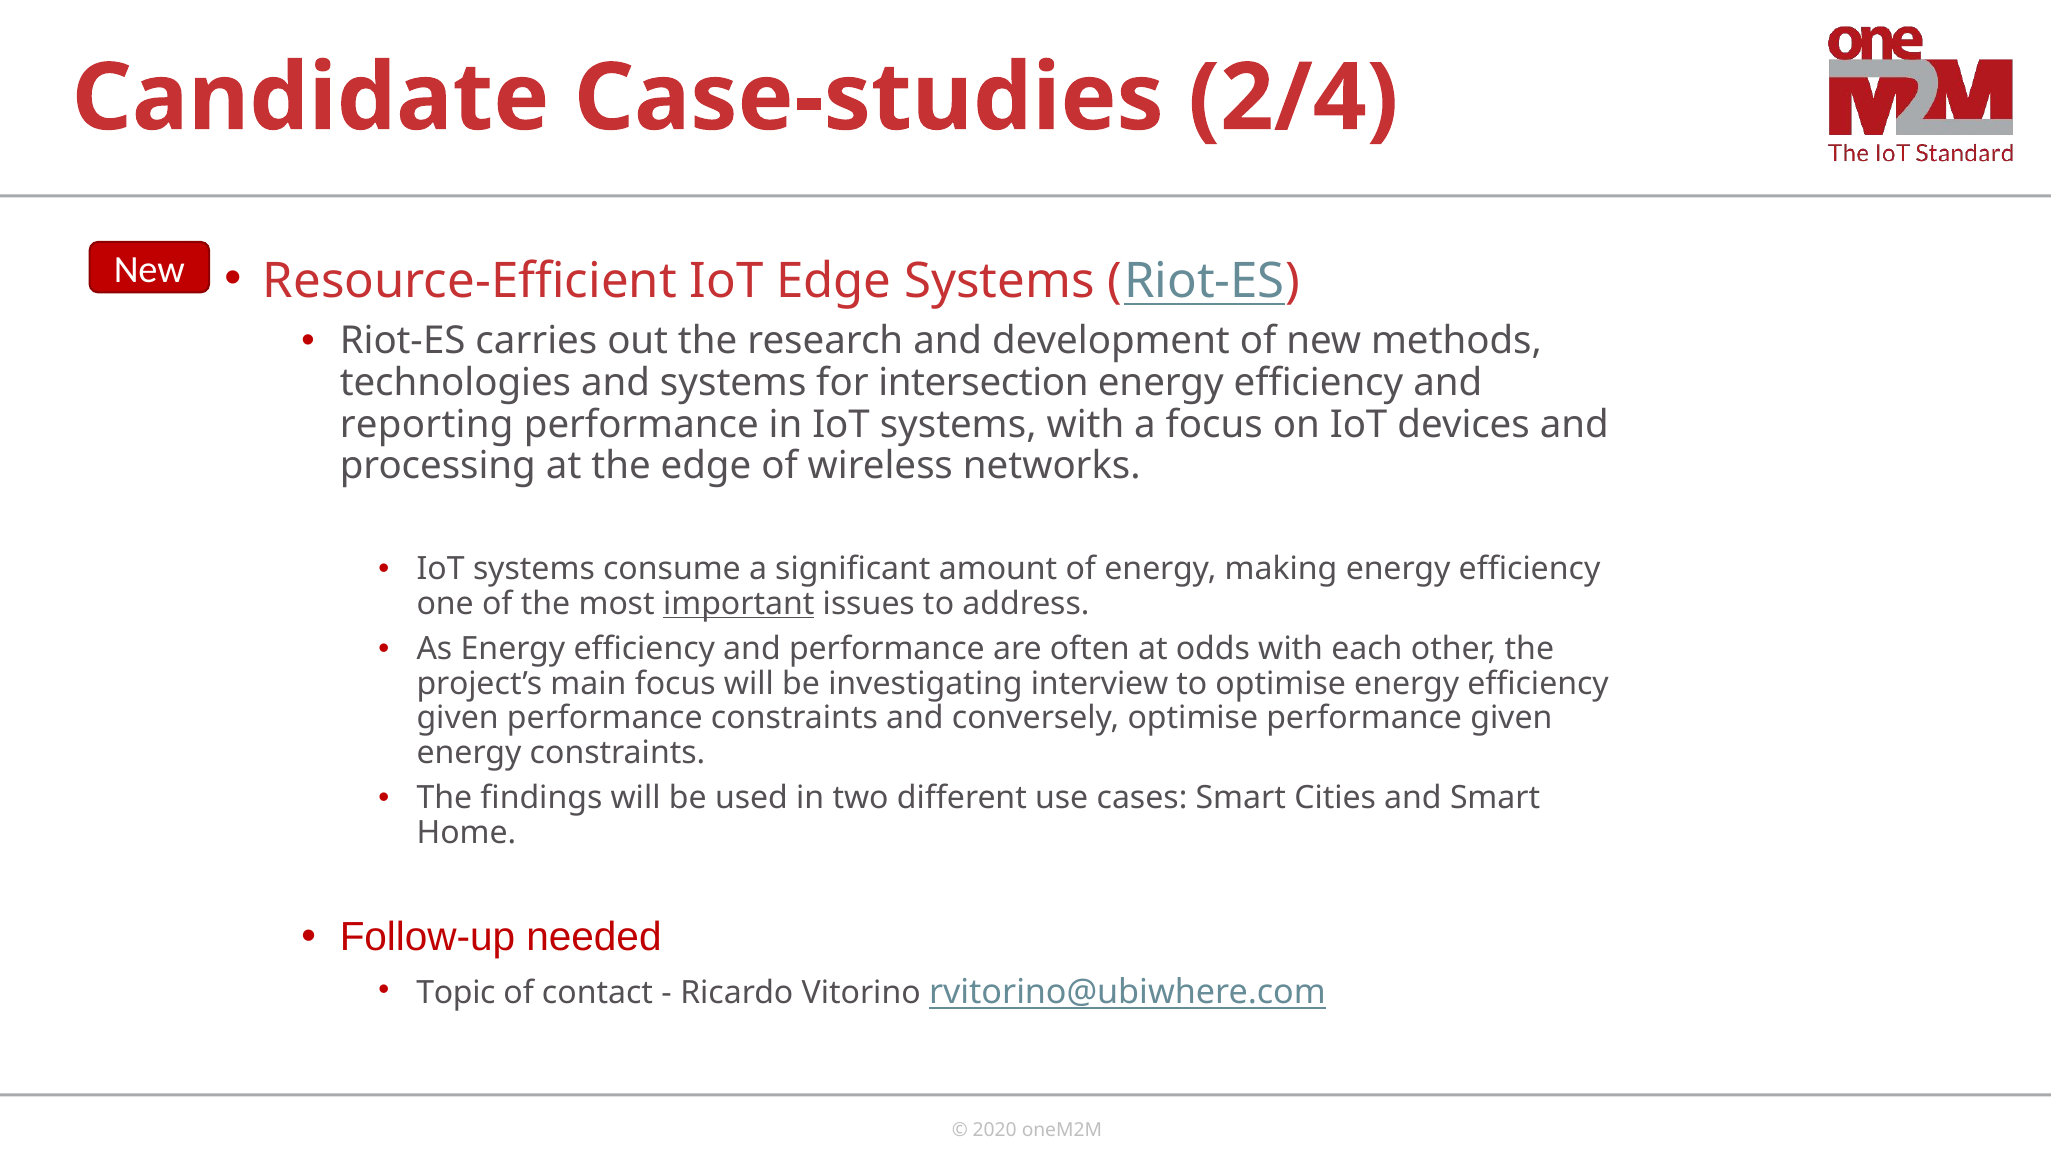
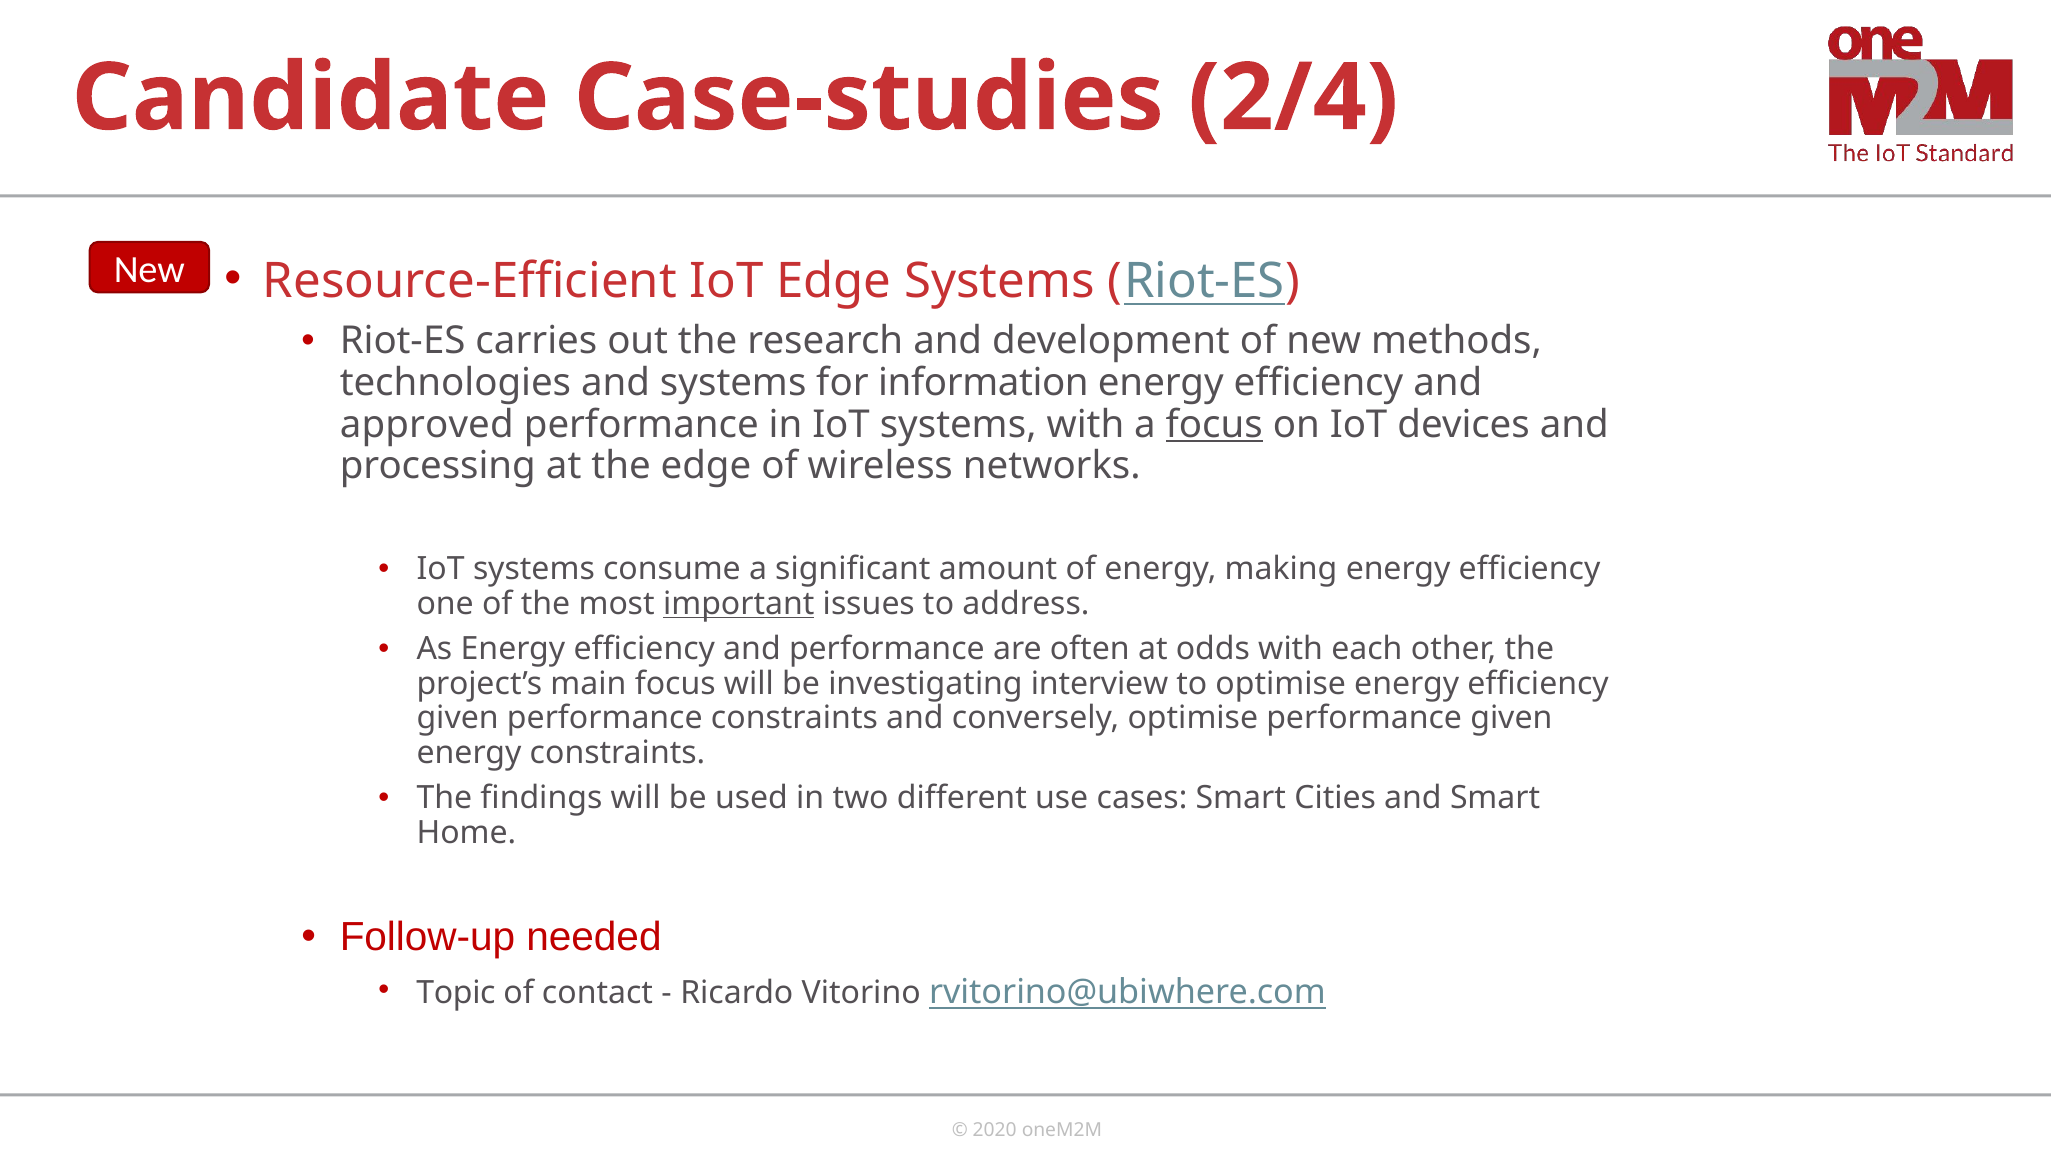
intersection: intersection -> information
reporting: reporting -> approved
focus at (1214, 424) underline: none -> present
